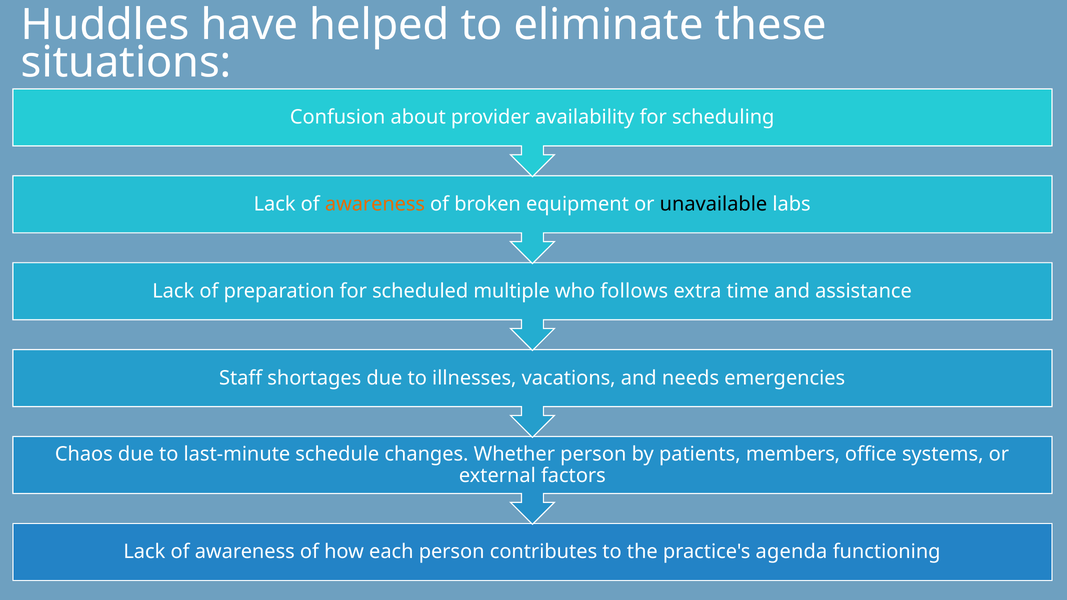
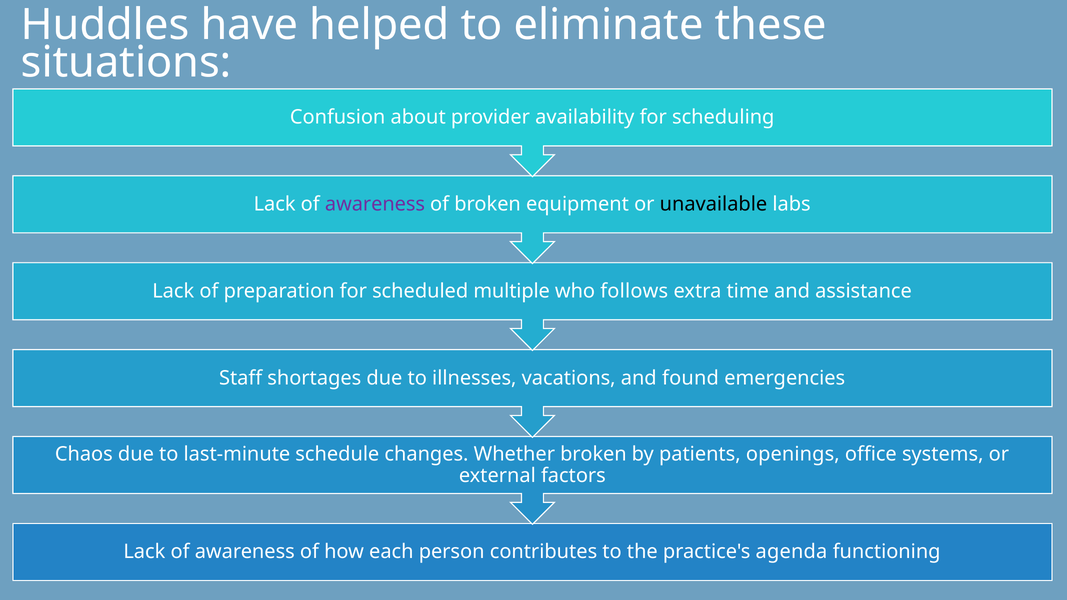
awareness at (375, 204) colour: orange -> purple
needs: needs -> found
Whether person: person -> broken
members: members -> openings
